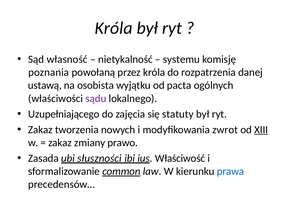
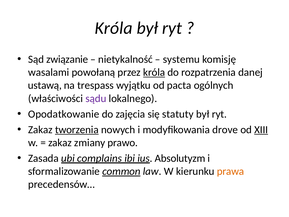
własność: własność -> związanie
poznania: poznania -> wasalami
króla at (154, 72) underline: none -> present
osobista: osobista -> trespass
Uzupełniającego: Uzupełniającego -> Opodatkowanie
tworzenia underline: none -> present
zwrot: zwrot -> drove
słuszności: słuszności -> complains
Właściwość: Właściwość -> Absolutyzm
prawa colour: blue -> orange
